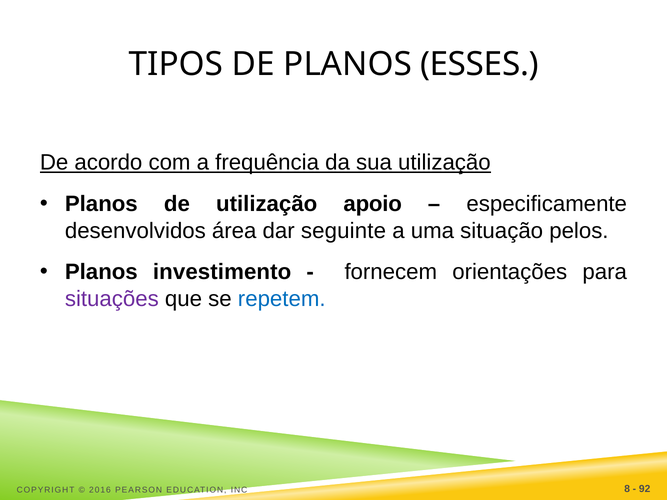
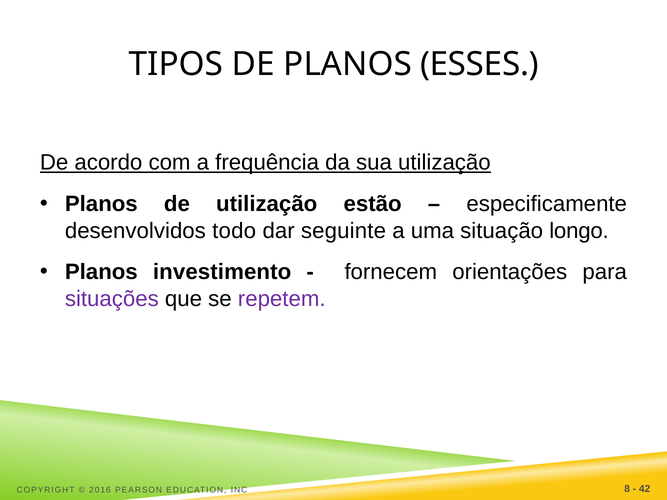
apoio: apoio -> estão
área: área -> todo
pelos: pelos -> longo
repetem colour: blue -> purple
92: 92 -> 42
